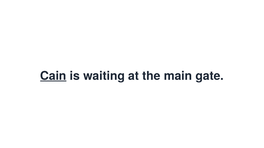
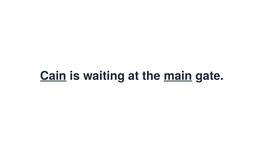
main underline: none -> present
